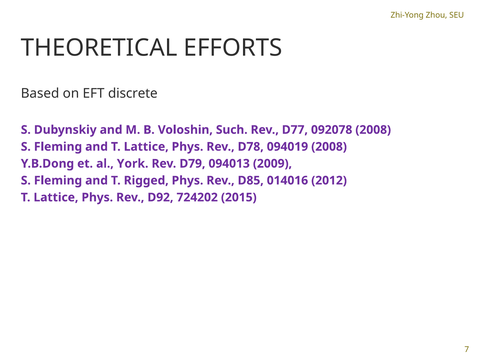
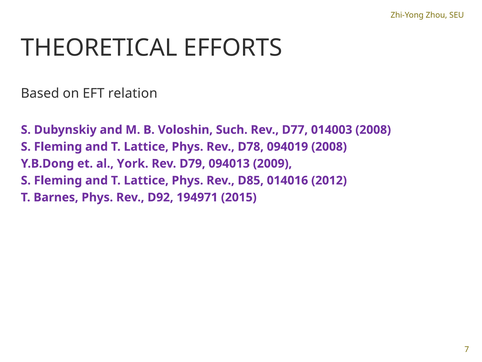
discrete: discrete -> relation
092078: 092078 -> 014003
Rigged at (146, 180): Rigged -> Lattice
Lattice at (56, 197): Lattice -> Barnes
724202: 724202 -> 194971
